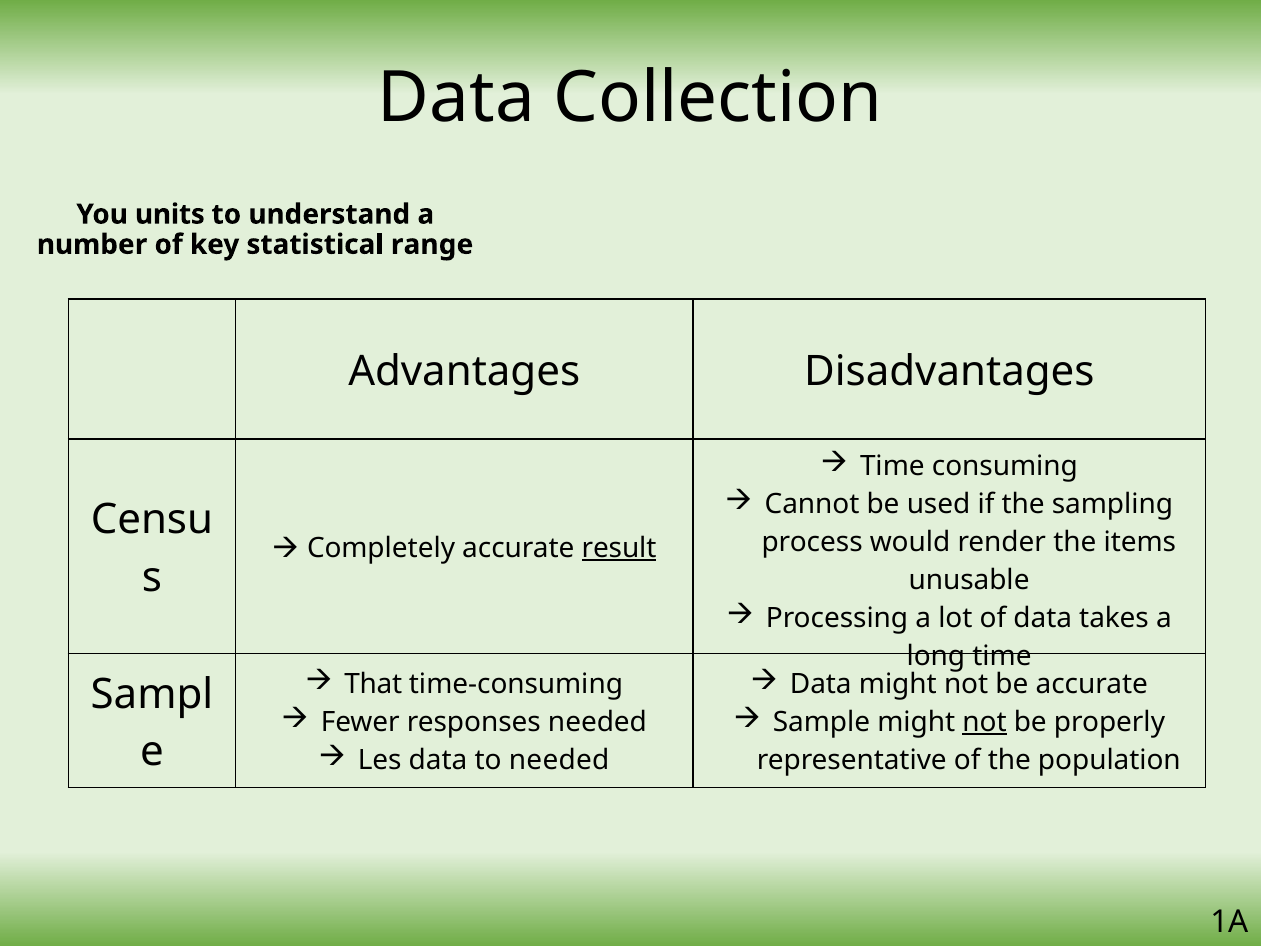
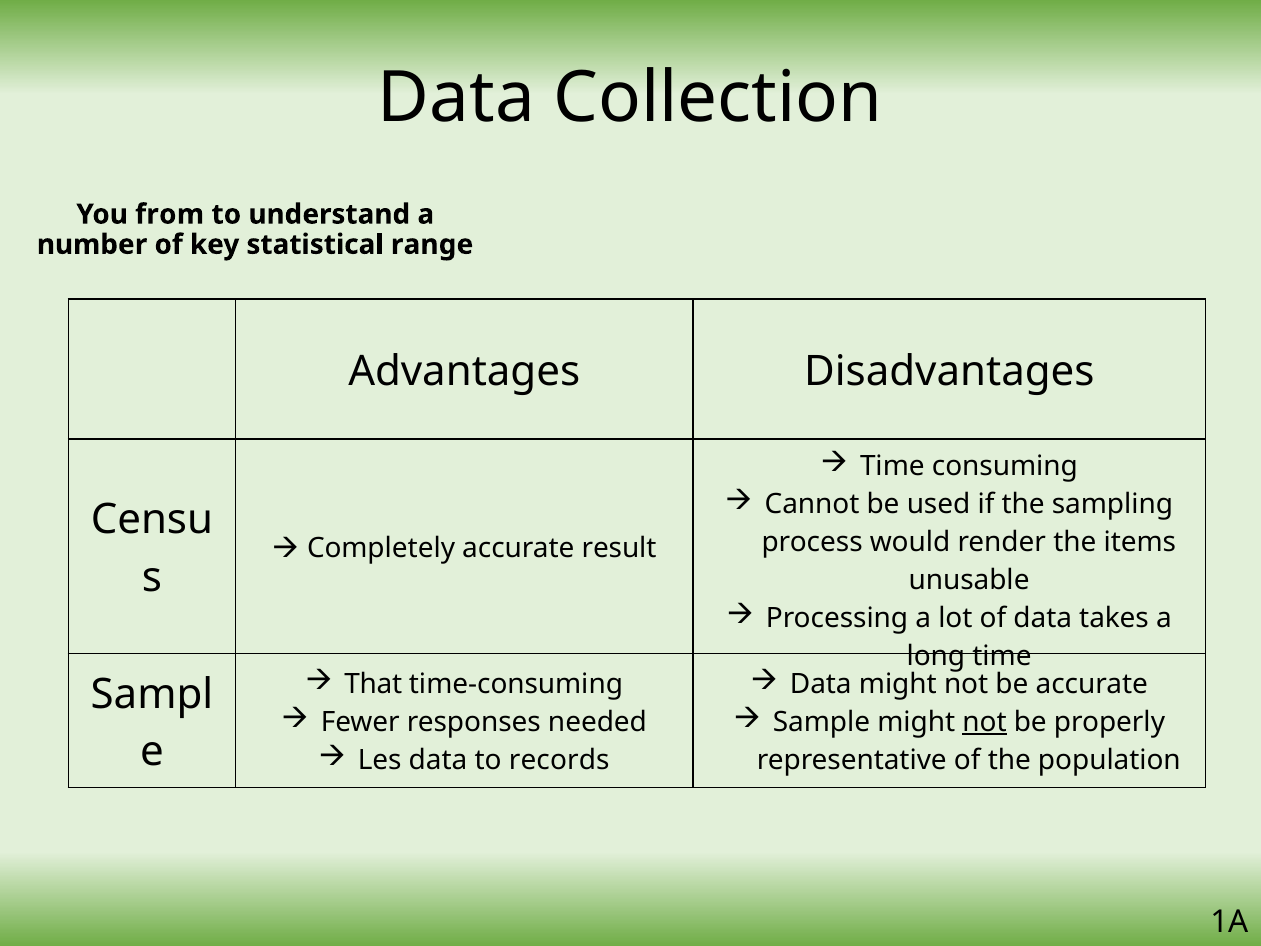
units: units -> from
result underline: present -> none
to needed: needed -> records
